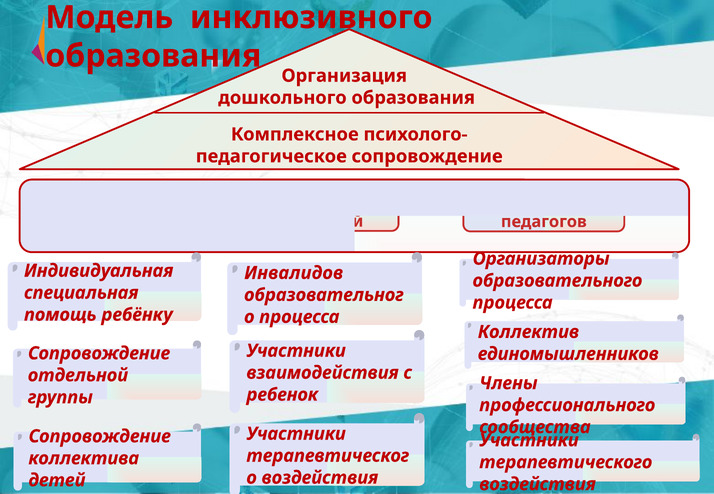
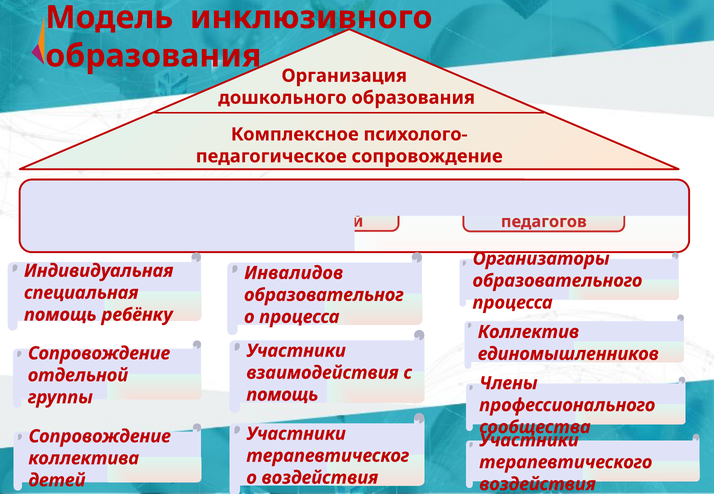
ребенок at (282, 395): ребенок -> помощь
